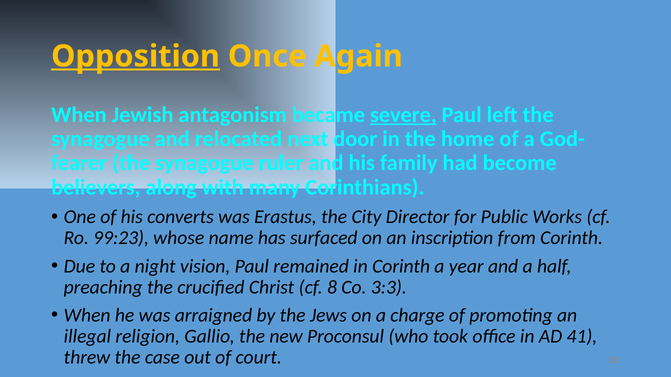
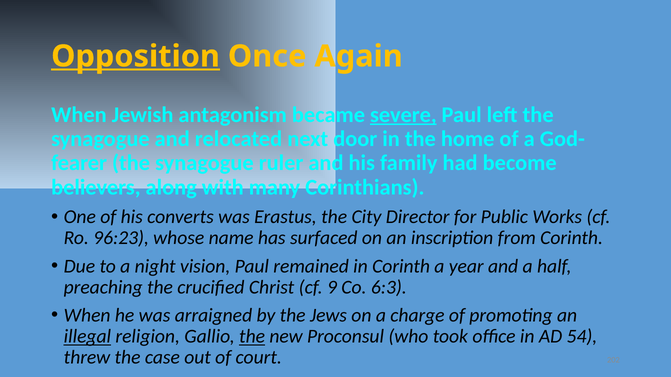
99:23: 99:23 -> 96:23
8: 8 -> 9
3:3: 3:3 -> 6:3
illegal underline: none -> present
the at (252, 337) underline: none -> present
41: 41 -> 54
